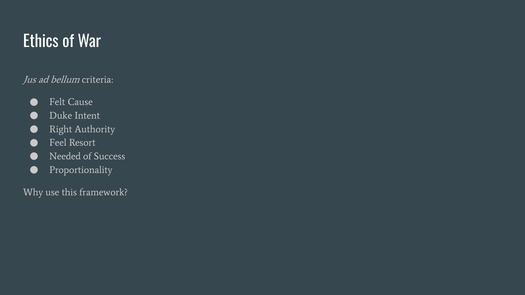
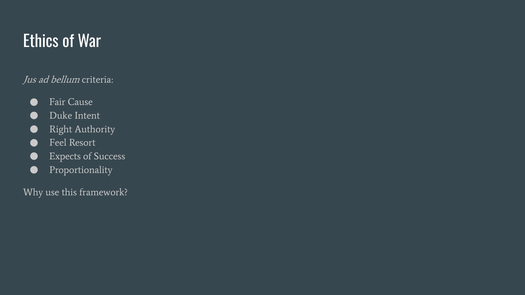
Felt: Felt -> Fair
Needed: Needed -> Expects
